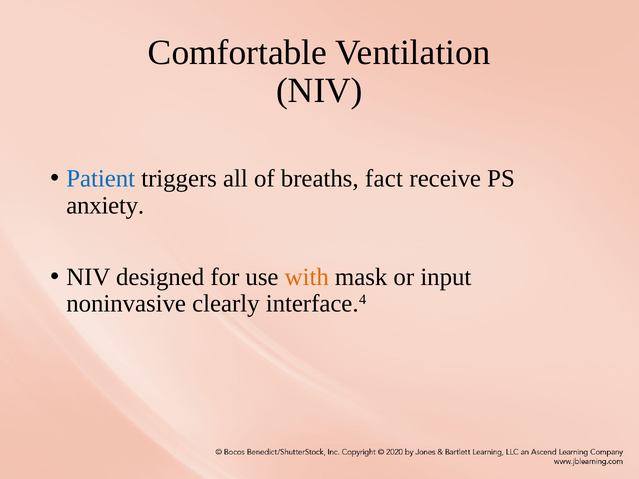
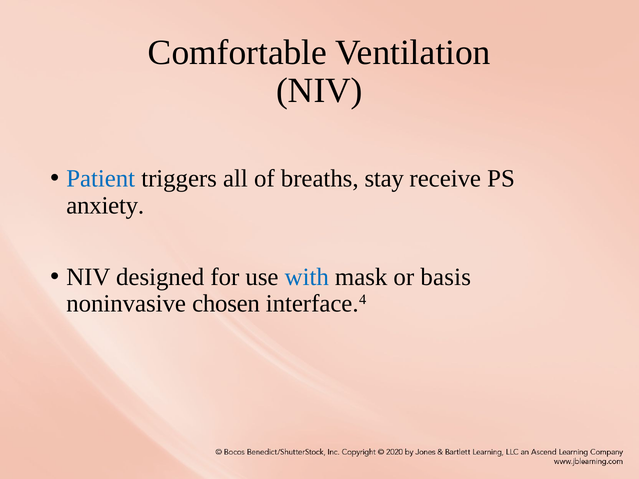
fact: fact -> stay
with colour: orange -> blue
input: input -> basis
clearly: clearly -> chosen
